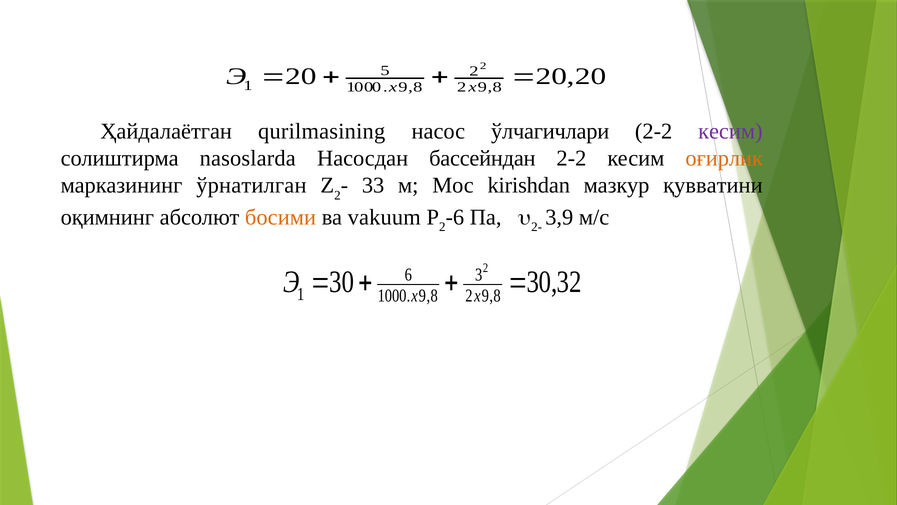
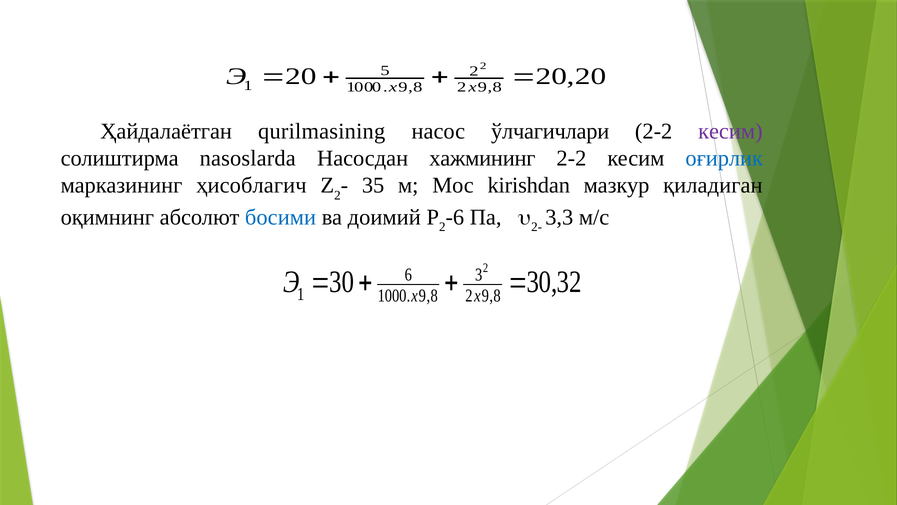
бассейндан: бассейндан -> хажмининг
оғирлик colour: orange -> blue
ўрнатилган: ўрнатилган -> ҳисоблагич
33: 33 -> 35
қувватини: қувватини -> қиладиган
босими colour: orange -> blue
vakuum: vakuum -> доимий
3,9: 3,9 -> 3,3
